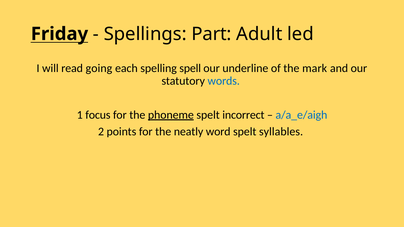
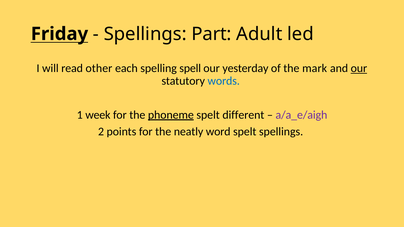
going: going -> other
underline: underline -> yesterday
our at (359, 68) underline: none -> present
focus: focus -> week
incorrect: incorrect -> different
a/a_e/aigh colour: blue -> purple
spelt syllables: syllables -> spellings
